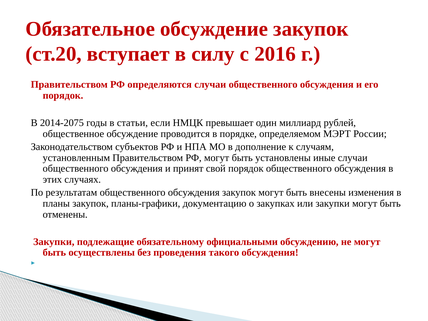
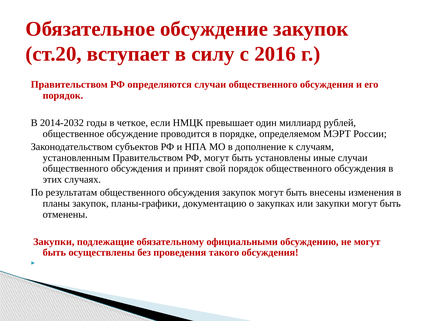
2014-2075: 2014-2075 -> 2014-2032
статьи: статьи -> четкое
